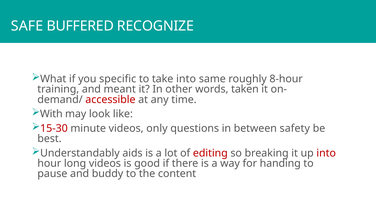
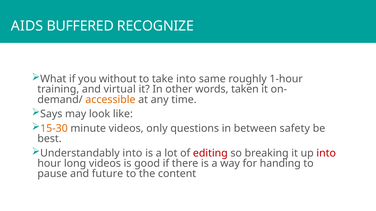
SAFE: SAFE -> AIDS
specific: specific -> without
8-hour: 8-hour -> 1-hour
meant: meant -> virtual
accessible colour: red -> orange
With: With -> Says
15-30 colour: red -> orange
Understandably aids: aids -> into
buddy: buddy -> future
